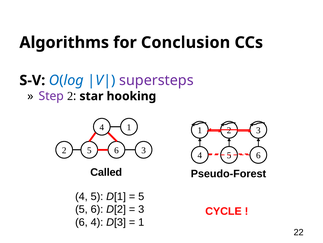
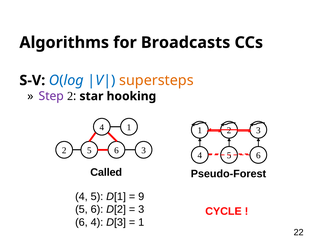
Conclusion: Conclusion -> Broadcasts
supersteps colour: purple -> orange
5 at (141, 196): 5 -> 9
